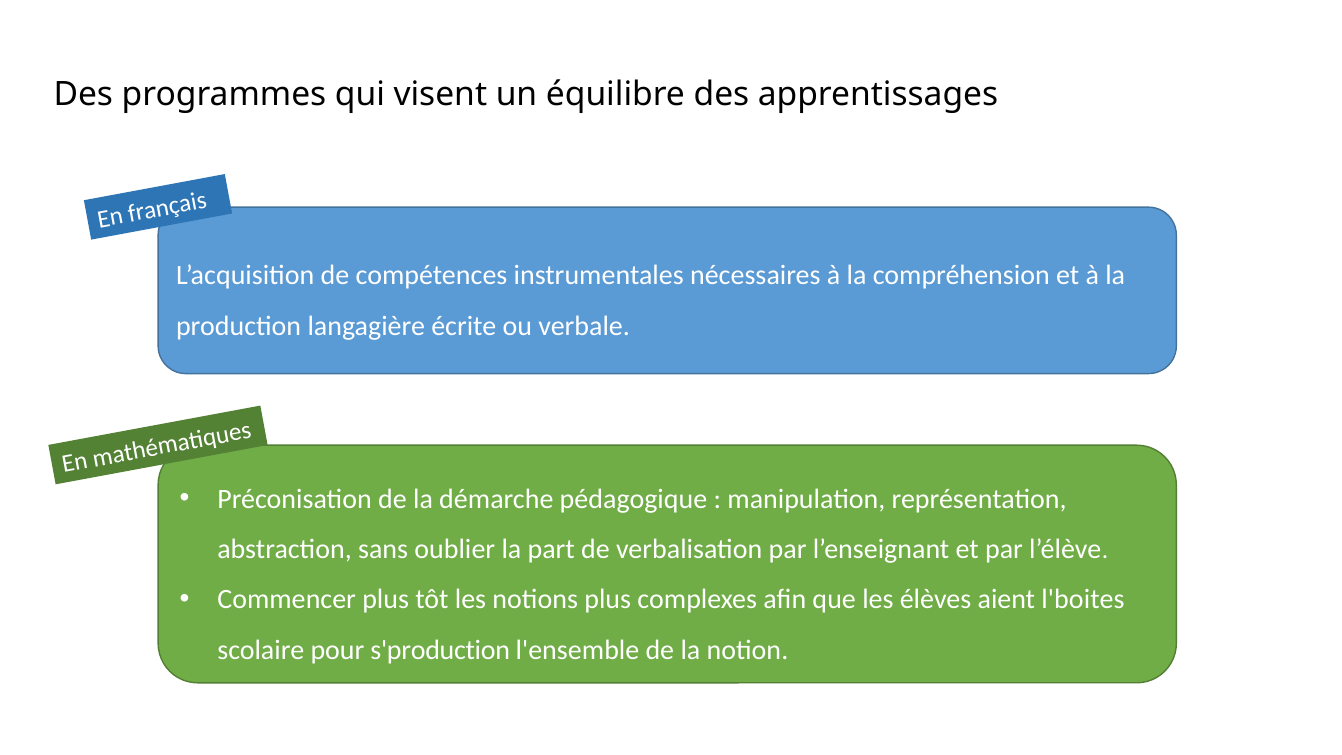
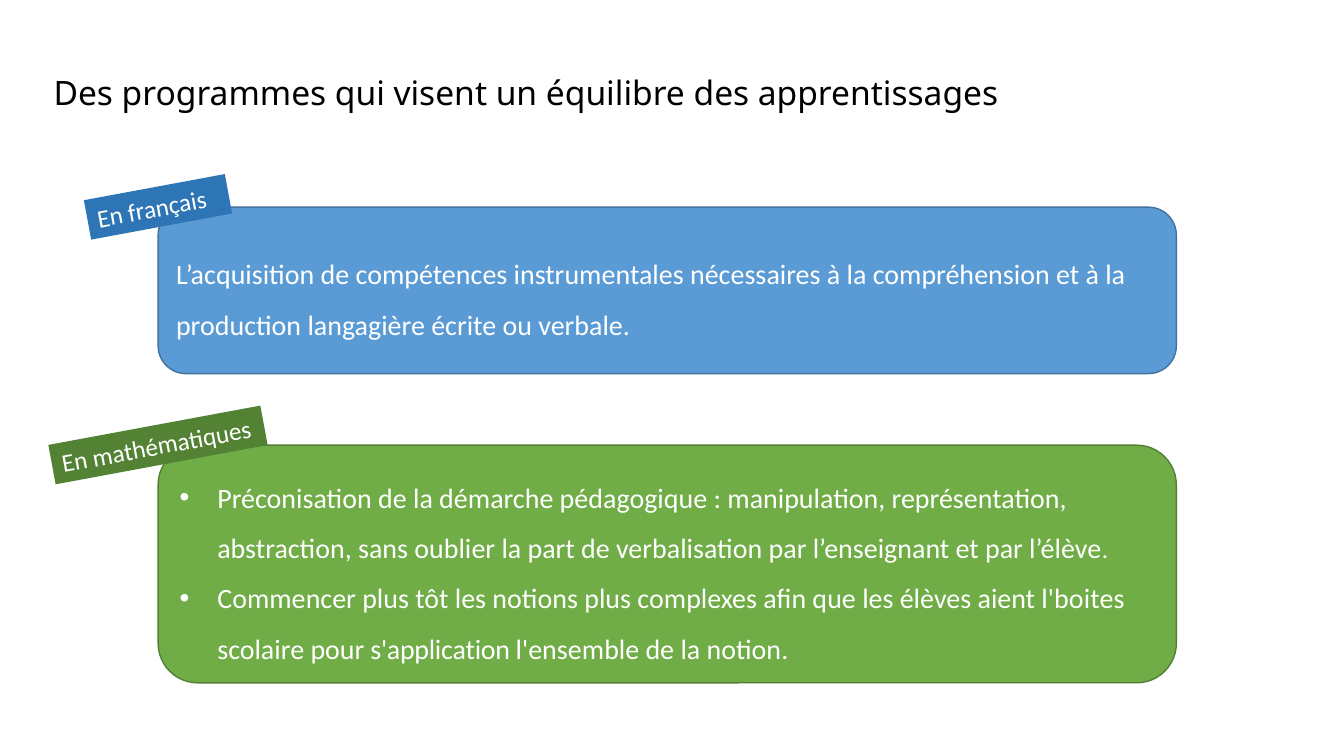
s'production: s'production -> s'application
